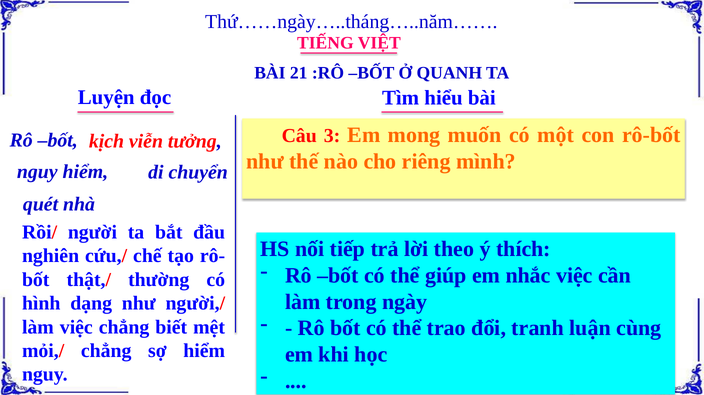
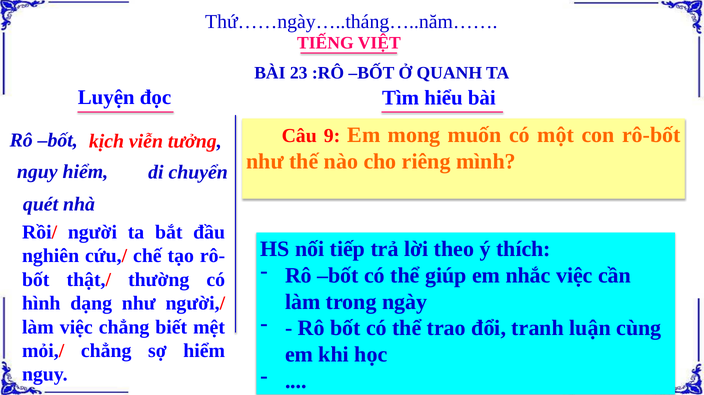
21: 21 -> 23
3: 3 -> 9
